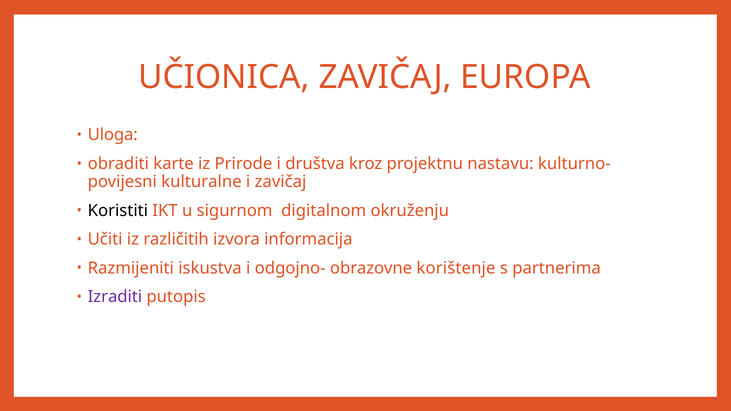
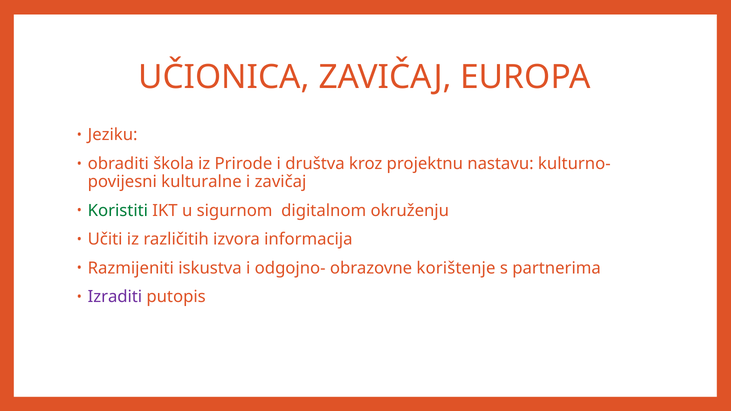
Uloga: Uloga -> Jeziku
karte: karte -> škola
Koristiti colour: black -> green
